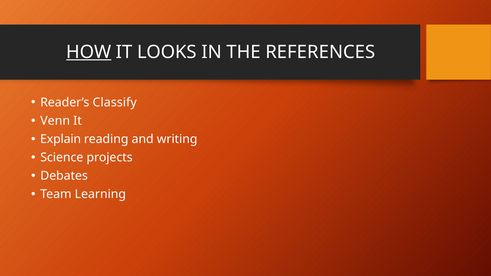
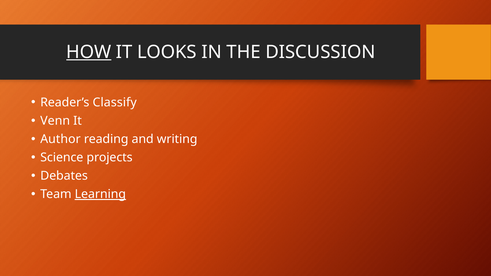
REFERENCES: REFERENCES -> DISCUSSION
Explain: Explain -> Author
Learning underline: none -> present
